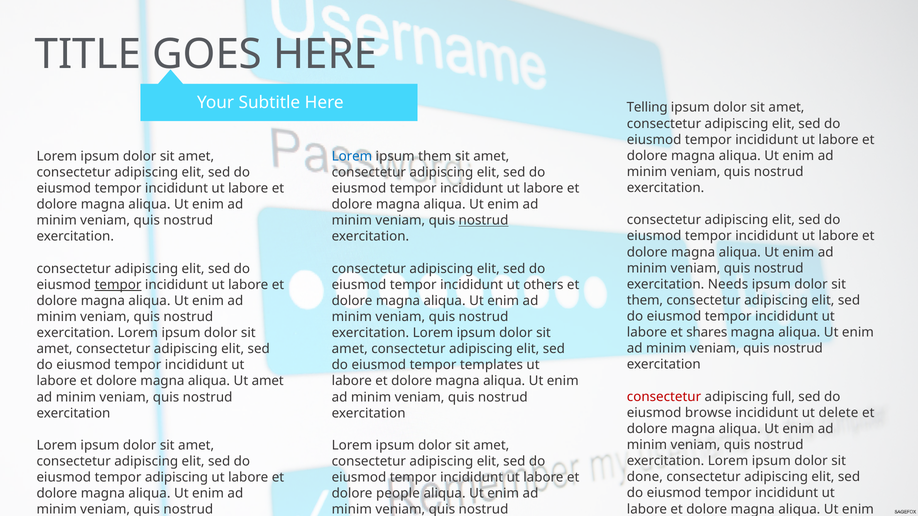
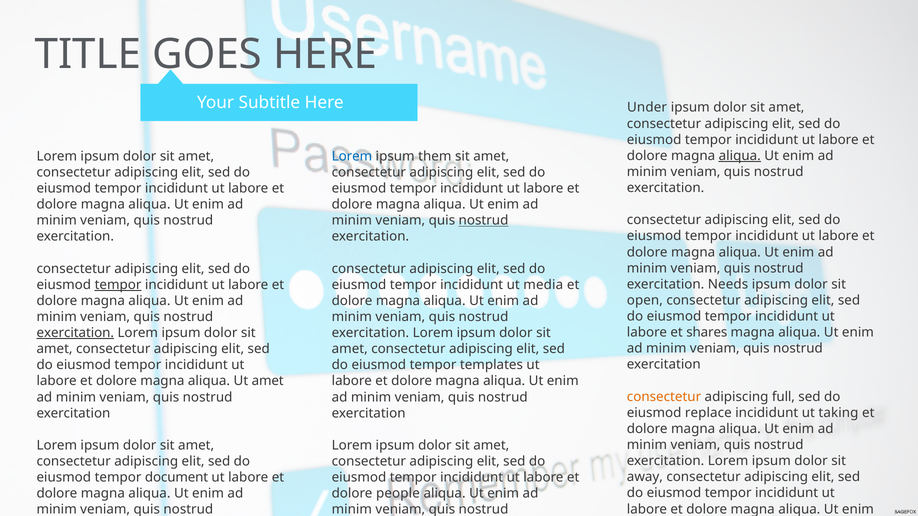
Telling: Telling -> Under
aliqua at (740, 156) underline: none -> present
others: others -> media
them at (645, 301): them -> open
exercitation at (75, 333) underline: none -> present
consectetur at (664, 397) colour: red -> orange
browse: browse -> replace
delete: delete -> taking
done: done -> away
tempor adipiscing: adipiscing -> document
